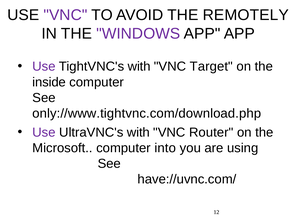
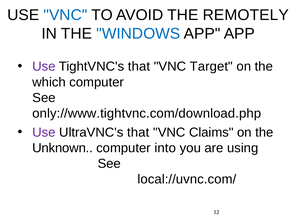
VNC at (65, 15) colour: purple -> blue
WINDOWS colour: purple -> blue
TightVNC's with: with -> that
inside: inside -> which
UltraVNC's with: with -> that
Router: Router -> Claims
Microsoft: Microsoft -> Unknown
have://uvnc.com/: have://uvnc.com/ -> local://uvnc.com/
